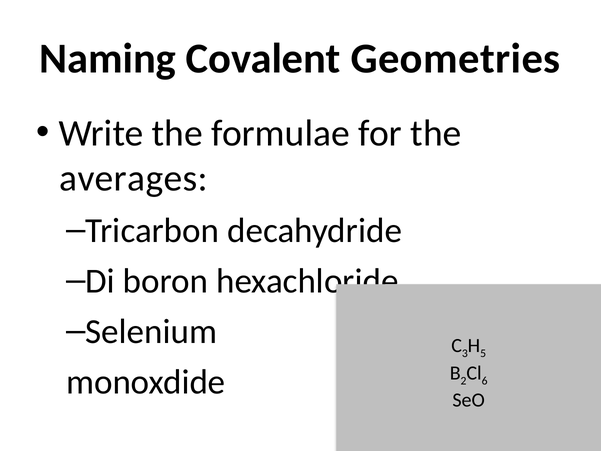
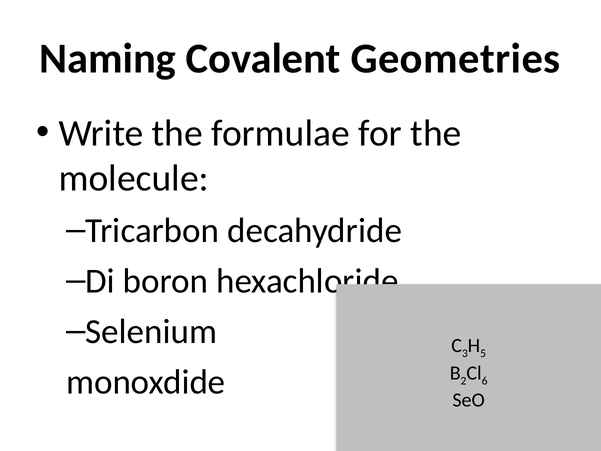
averages: averages -> molecule
